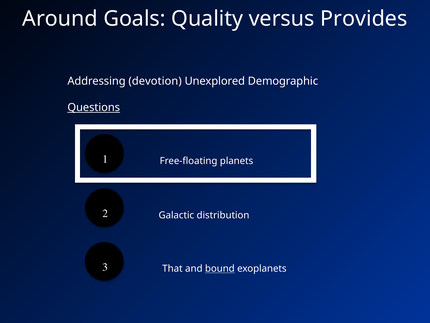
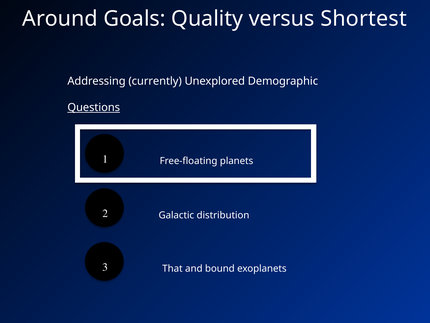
Provides: Provides -> Shortest
devotion: devotion -> currently
bound underline: present -> none
